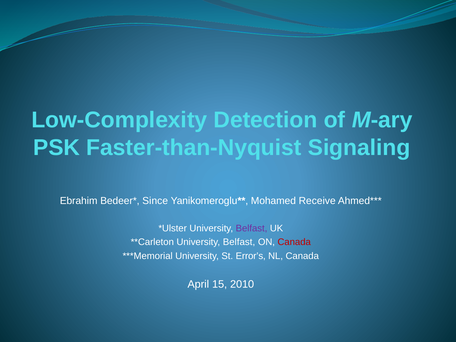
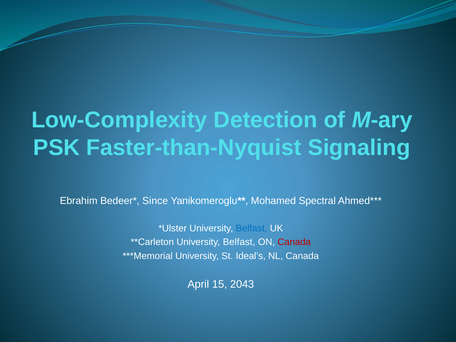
Receive: Receive -> Spectral
Belfast at (252, 229) colour: purple -> blue
Error’s: Error’s -> Ideal’s
2010: 2010 -> 2043
